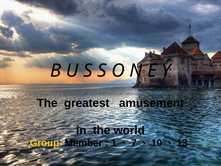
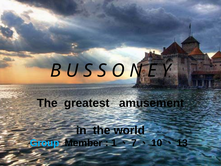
Group colour: yellow -> light blue
